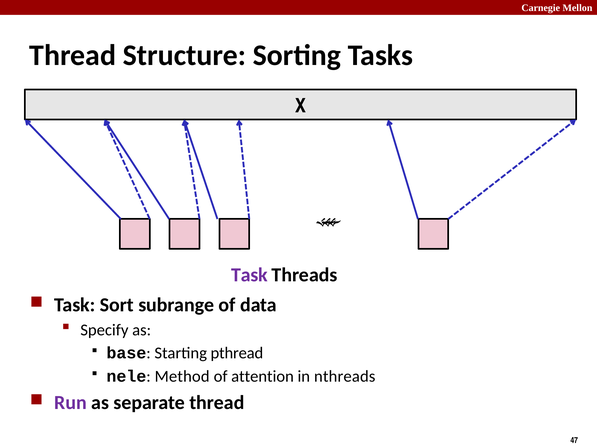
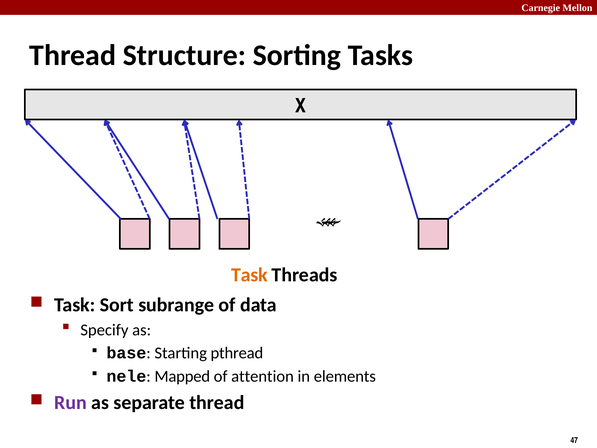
Task at (249, 275) colour: purple -> orange
Method: Method -> Mapped
nthreads: nthreads -> elements
